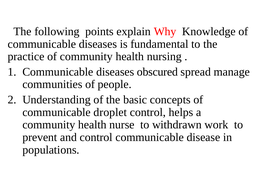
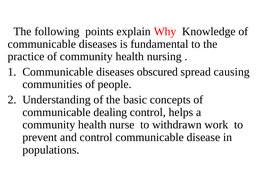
manage: manage -> causing
droplet: droplet -> dealing
